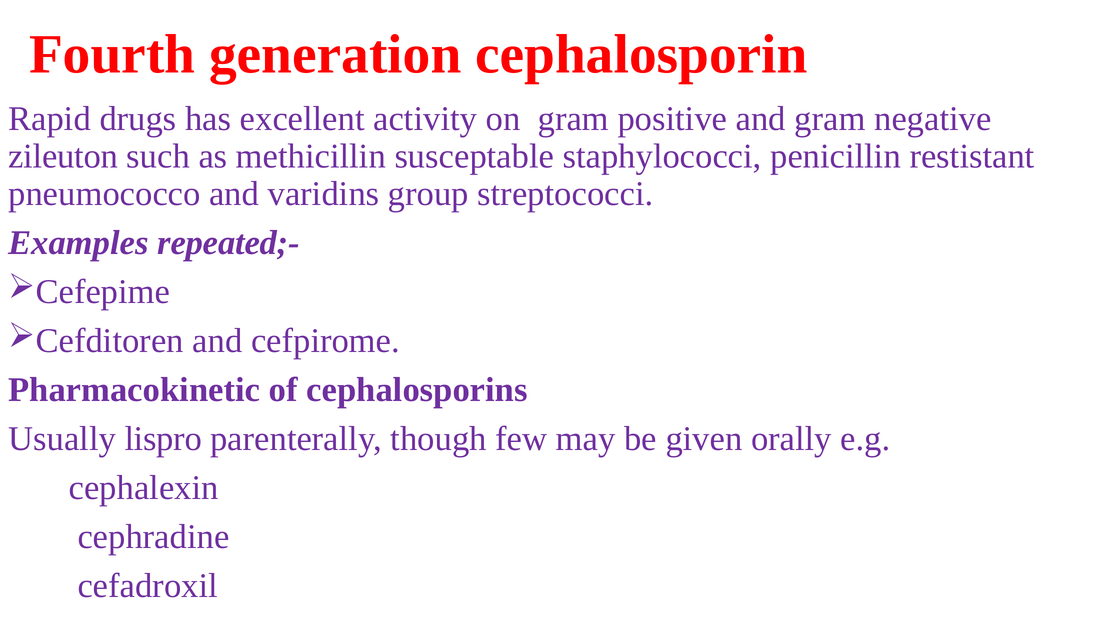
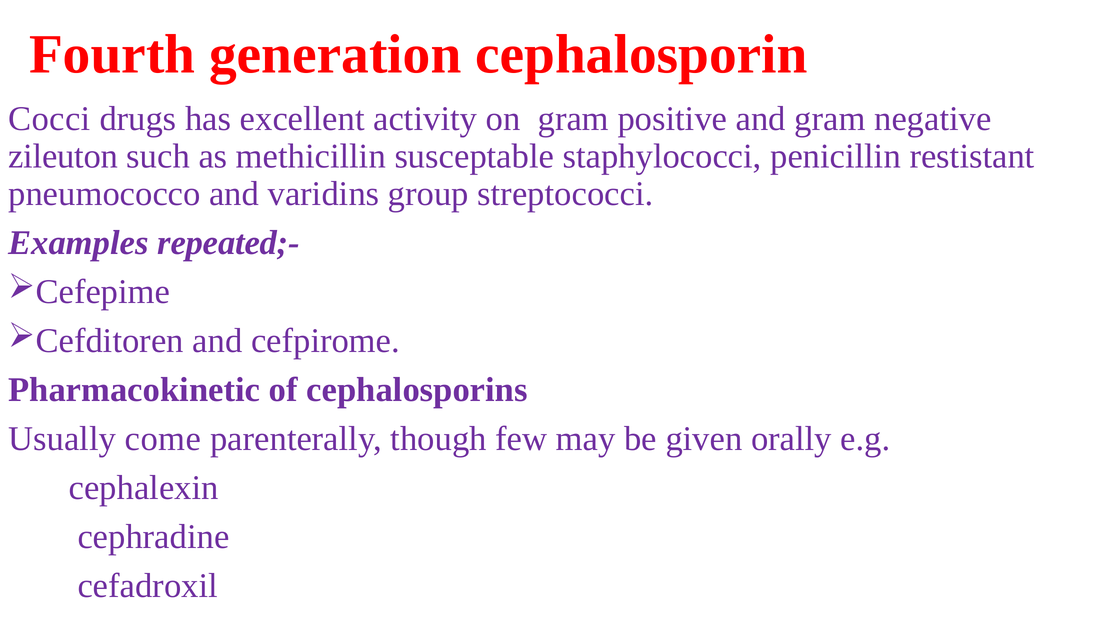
Rapid: Rapid -> Cocci
lispro: lispro -> come
